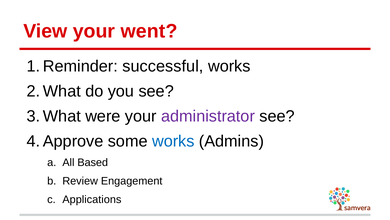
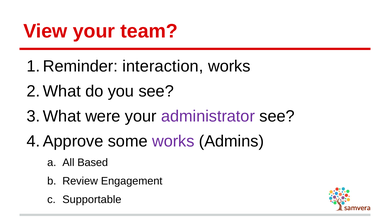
went: went -> team
successful: successful -> interaction
works at (173, 141) colour: blue -> purple
Applications: Applications -> Supportable
